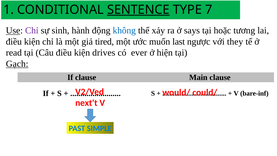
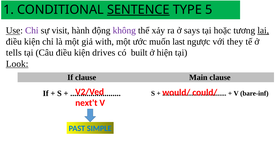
7: 7 -> 5
sinh: sinh -> visit
không colour: blue -> purple
lai underline: none -> present
tired: tired -> with
read: read -> tells
ever: ever -> built
Gạch: Gạch -> Look
